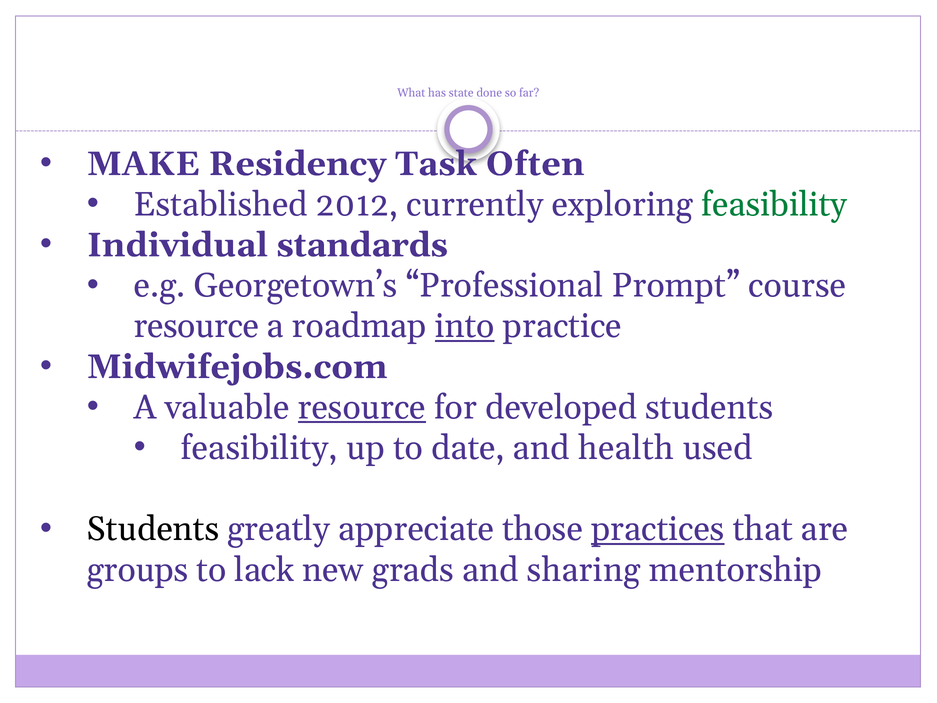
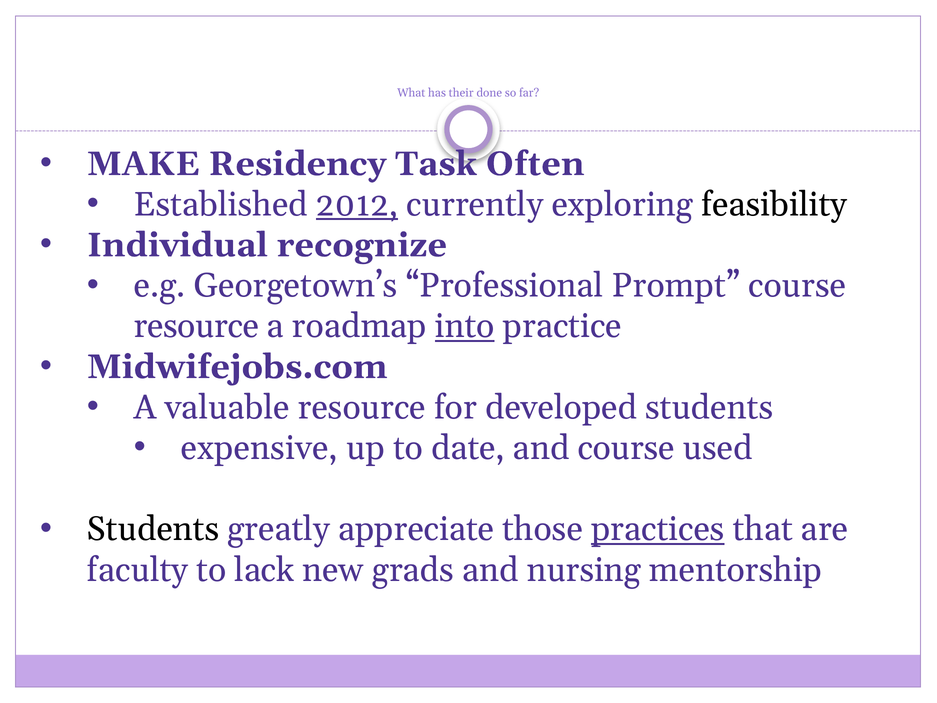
state: state -> their
2012 underline: none -> present
feasibility at (774, 204) colour: green -> black
standards: standards -> recognize
resource at (362, 407) underline: present -> none
feasibility at (259, 448): feasibility -> expensive
and health: health -> course
groups: groups -> faculty
sharing: sharing -> nursing
